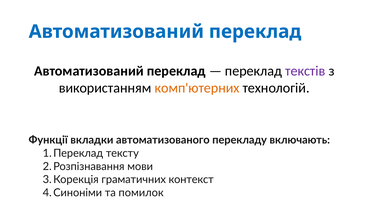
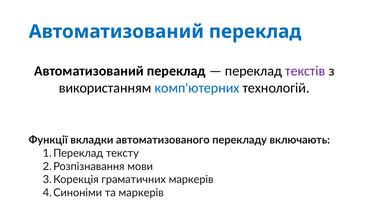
комп'ютерних colour: orange -> blue
граматичних контекст: контекст -> маркерів
та помилок: помилок -> маркерів
